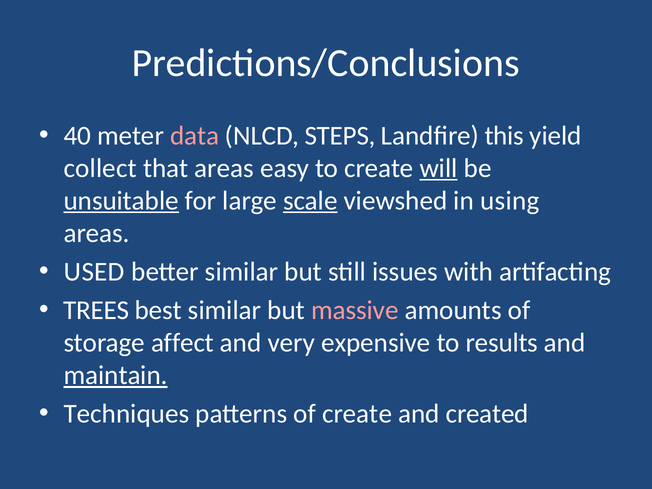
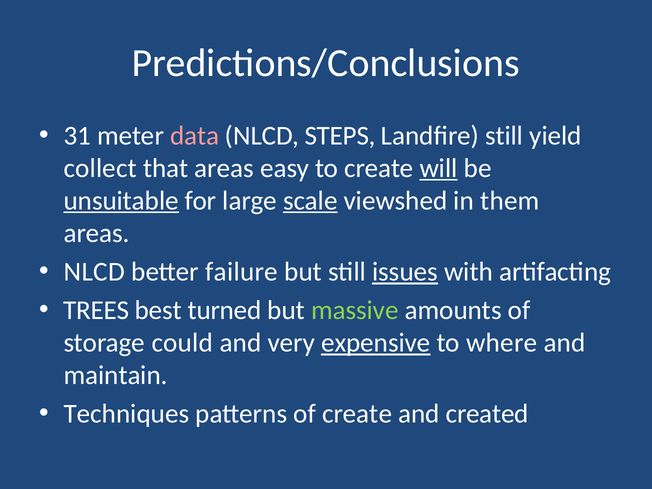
40: 40 -> 31
Landfire this: this -> still
using: using -> them
USED at (94, 272): USED -> NLCD
better similar: similar -> failure
issues underline: none -> present
best similar: similar -> turned
massive colour: pink -> light green
affect: affect -> could
expensive underline: none -> present
results: results -> where
maintain underline: present -> none
